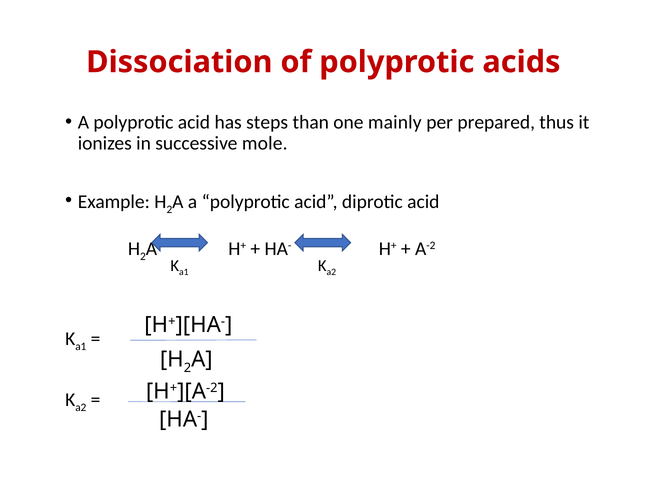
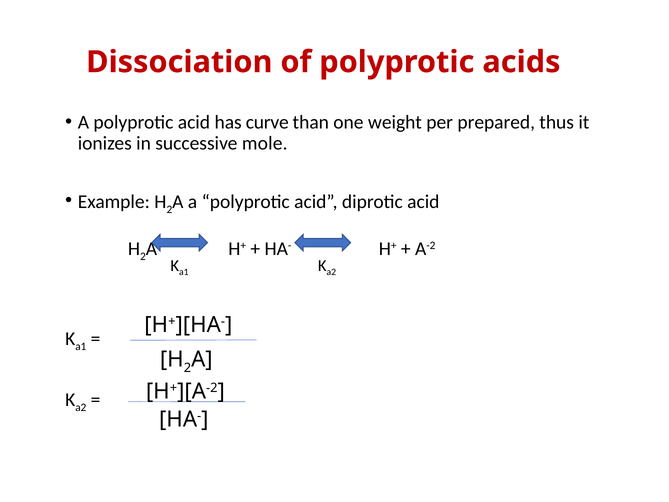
steps: steps -> curve
mainly: mainly -> weight
